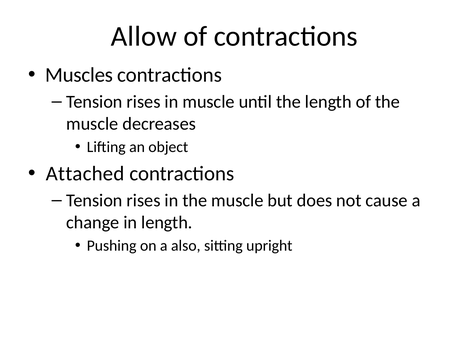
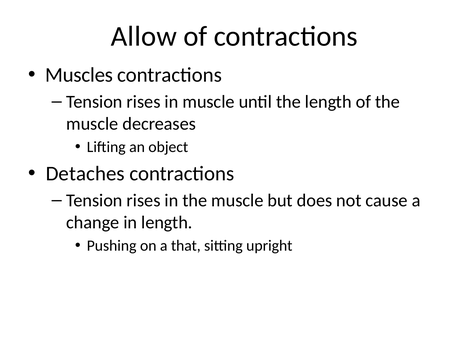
Attached: Attached -> Detaches
also: also -> that
